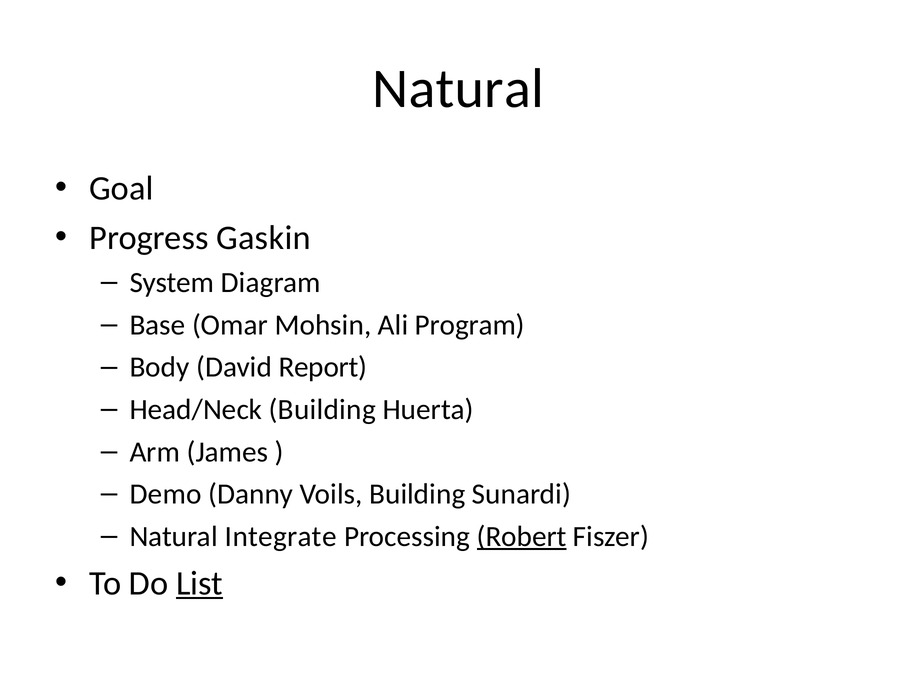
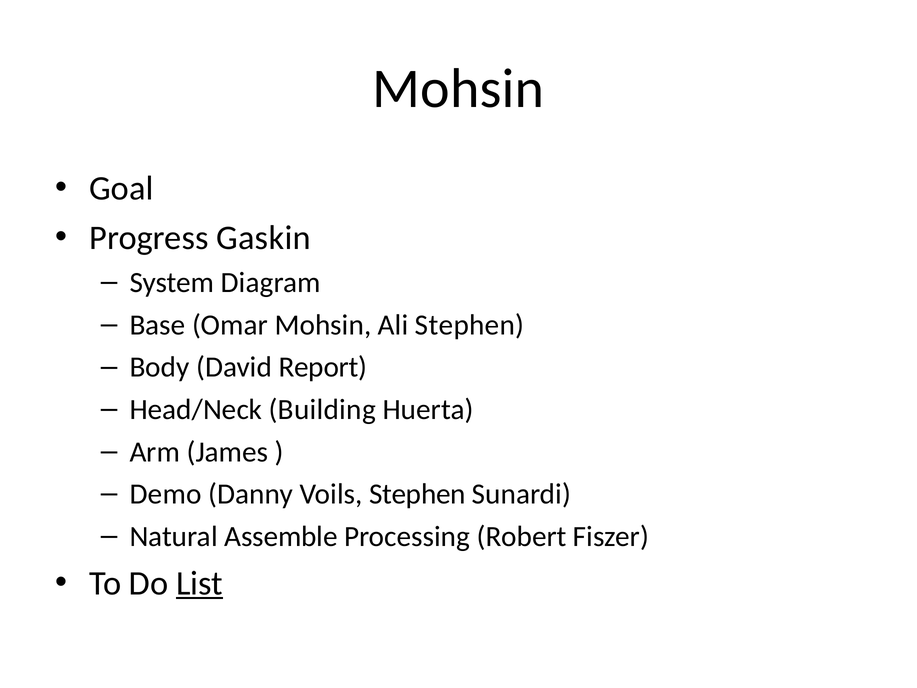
Natural at (458, 89): Natural -> Mohsin
Ali Program: Program -> Stephen
Voils Building: Building -> Stephen
Integrate: Integrate -> Assemble
Robert underline: present -> none
